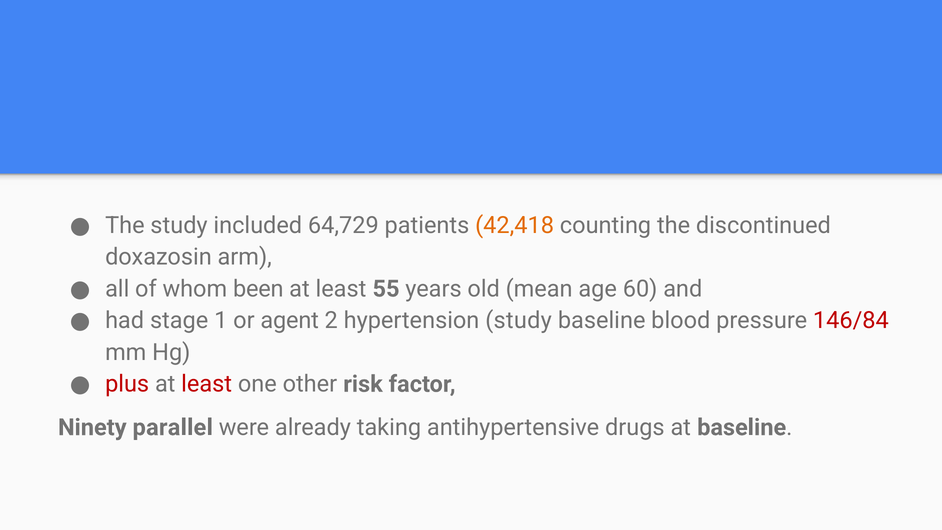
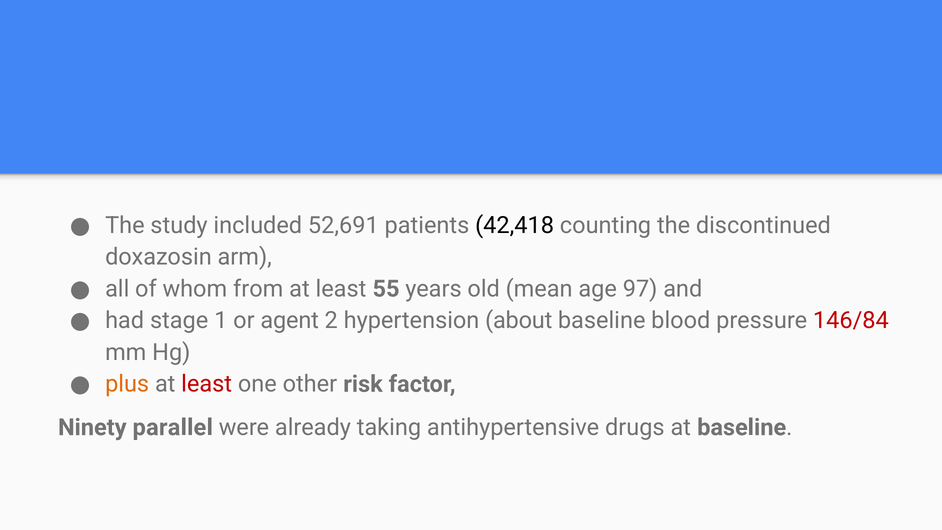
64,729: 64,729 -> 52,691
42,418 colour: orange -> black
been: been -> from
60: 60 -> 97
hypertension study: study -> about
plus colour: red -> orange
